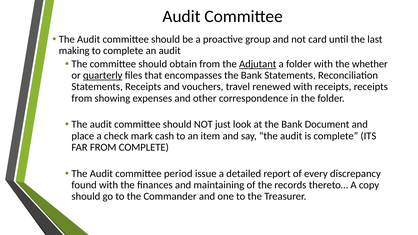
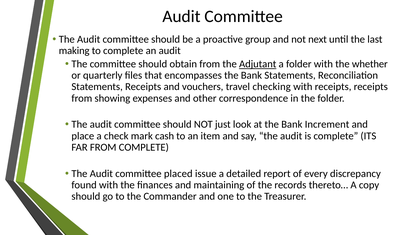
card: card -> next
quarterly underline: present -> none
renewed: renewed -> checking
Document: Document -> Increment
period: period -> placed
